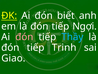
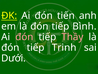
biết: biết -> tiến
Ngợi: Ngợi -> Bình
Thầy colour: light blue -> pink
Giao: Giao -> Dưới
